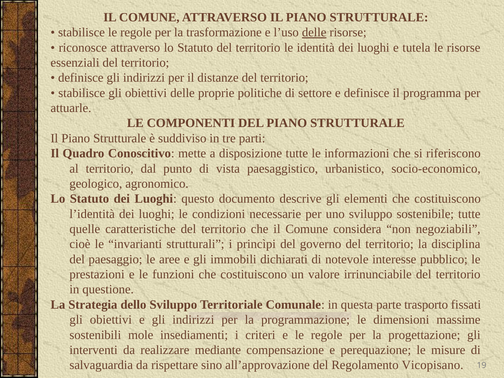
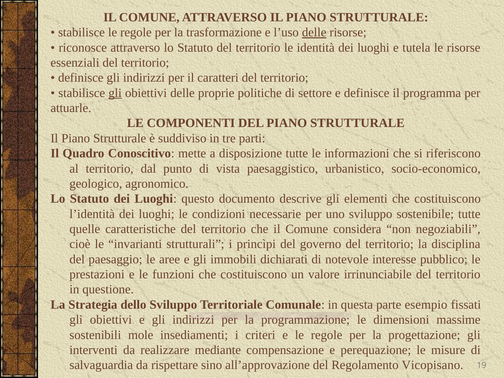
distanze: distanze -> caratteri
gli at (115, 93) underline: none -> present
trasporto: trasporto -> esempio
